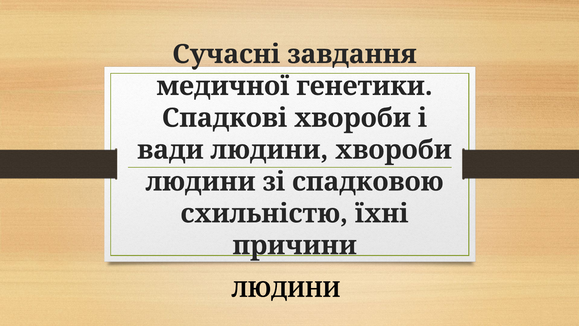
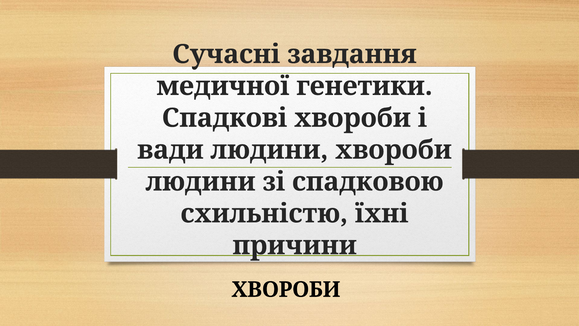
ЛЮДИНИ at (286, 289): ЛЮДИНИ -> ХВОРОБИ
